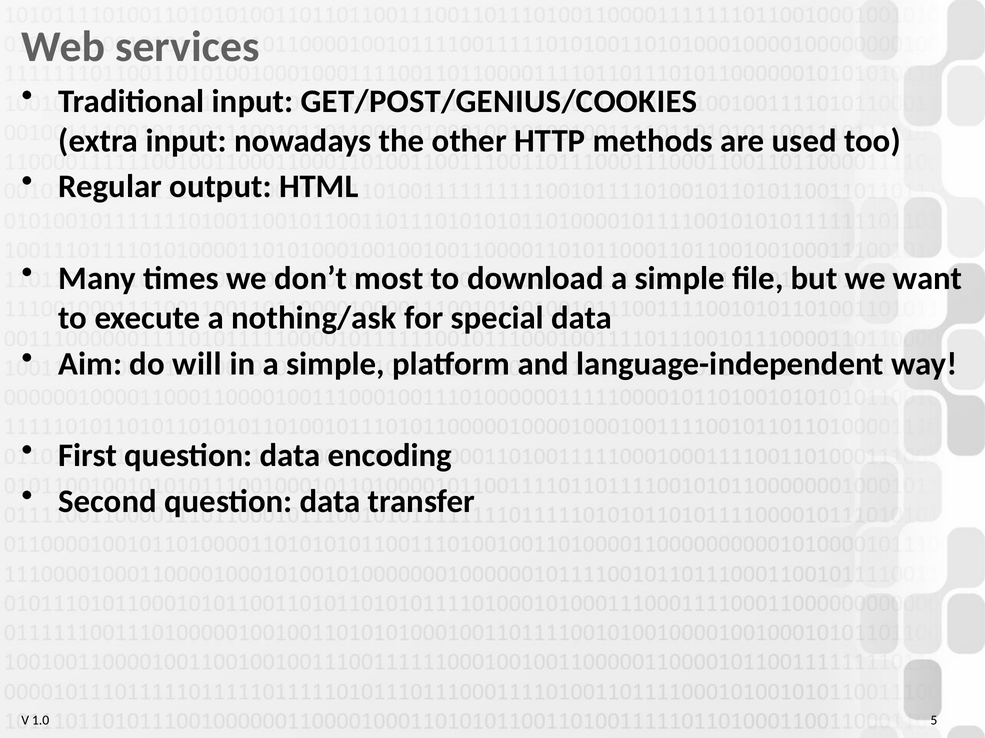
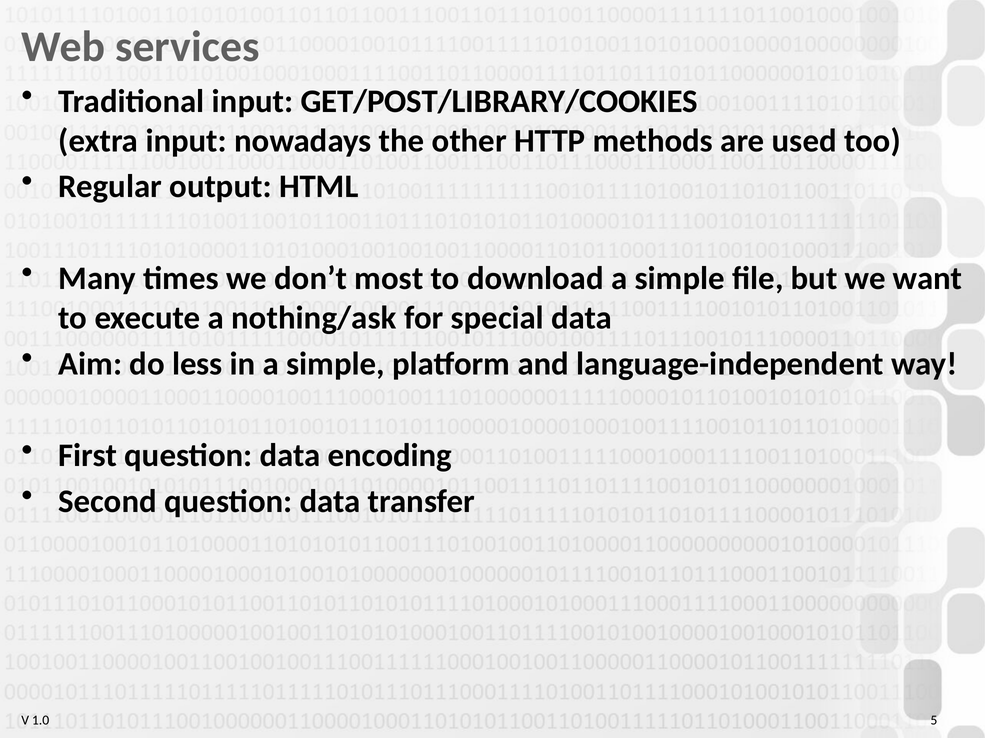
GET/POST/GENIUS/COOKIES: GET/POST/GENIUS/COOKIES -> GET/POST/LIBRARY/COOKIES
will: will -> less
